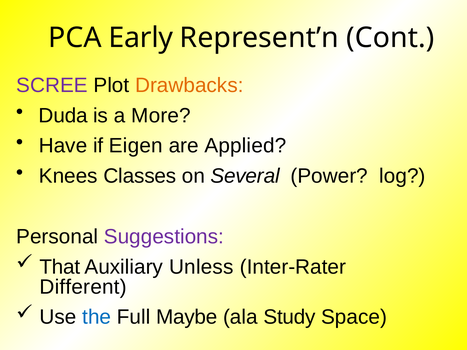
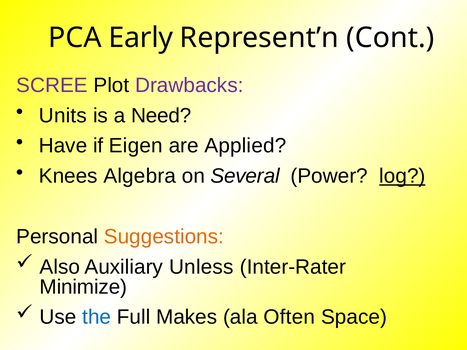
Drawbacks colour: orange -> purple
Duda: Duda -> Units
More: More -> Need
Classes: Classes -> Algebra
log underline: none -> present
Suggestions colour: purple -> orange
That: That -> Also
Different: Different -> Minimize
Maybe: Maybe -> Makes
Study: Study -> Often
